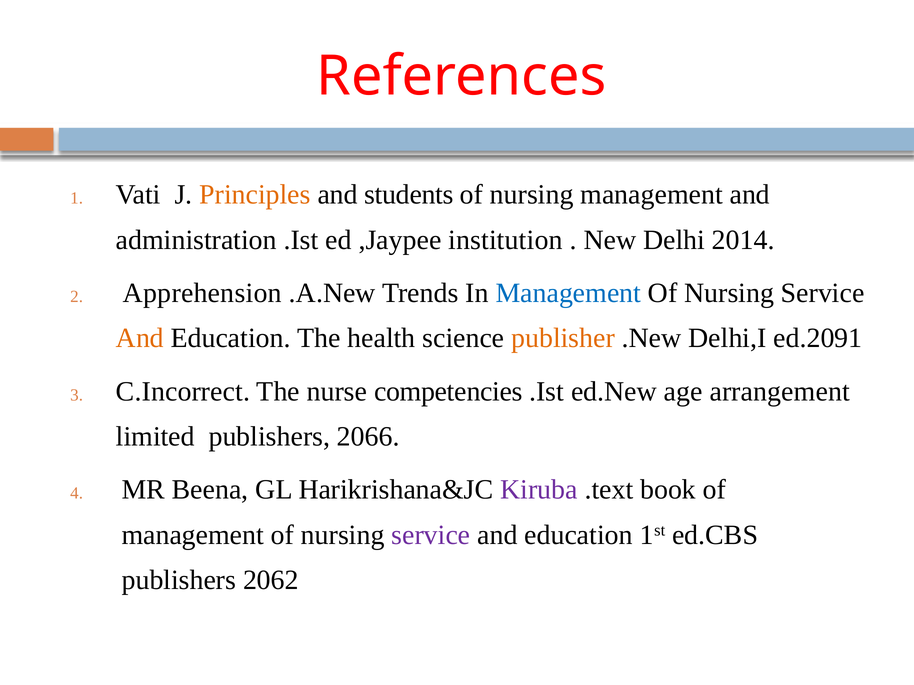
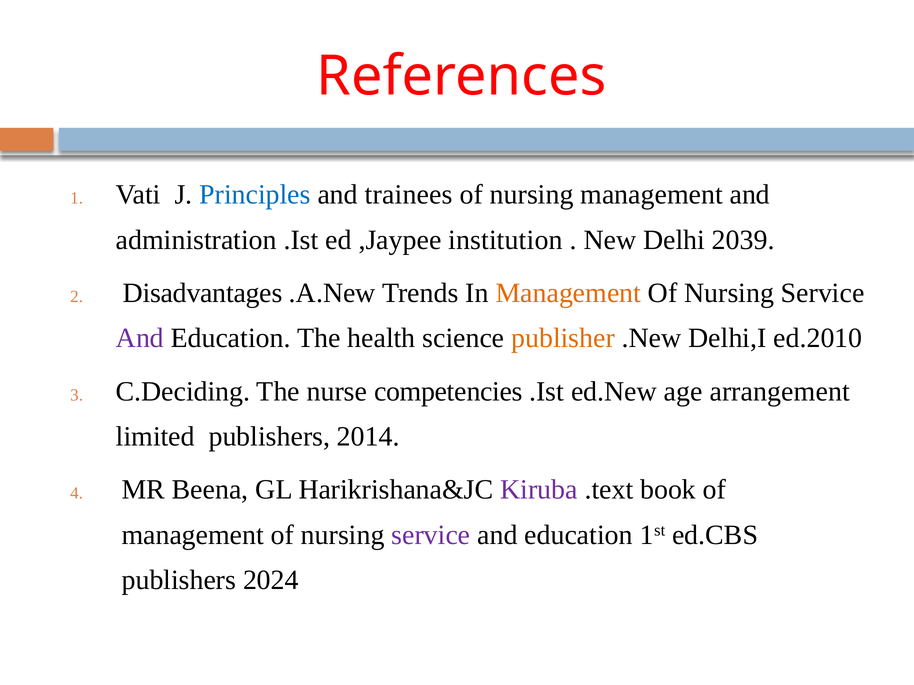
Principles colour: orange -> blue
students: students -> trainees
2014: 2014 -> 2039
Apprehension: Apprehension -> Disadvantages
Management at (568, 293) colour: blue -> orange
And at (140, 338) colour: orange -> purple
ed.2091: ed.2091 -> ed.2010
C.Incorrect: C.Incorrect -> C.Deciding
2066: 2066 -> 2014
2062: 2062 -> 2024
